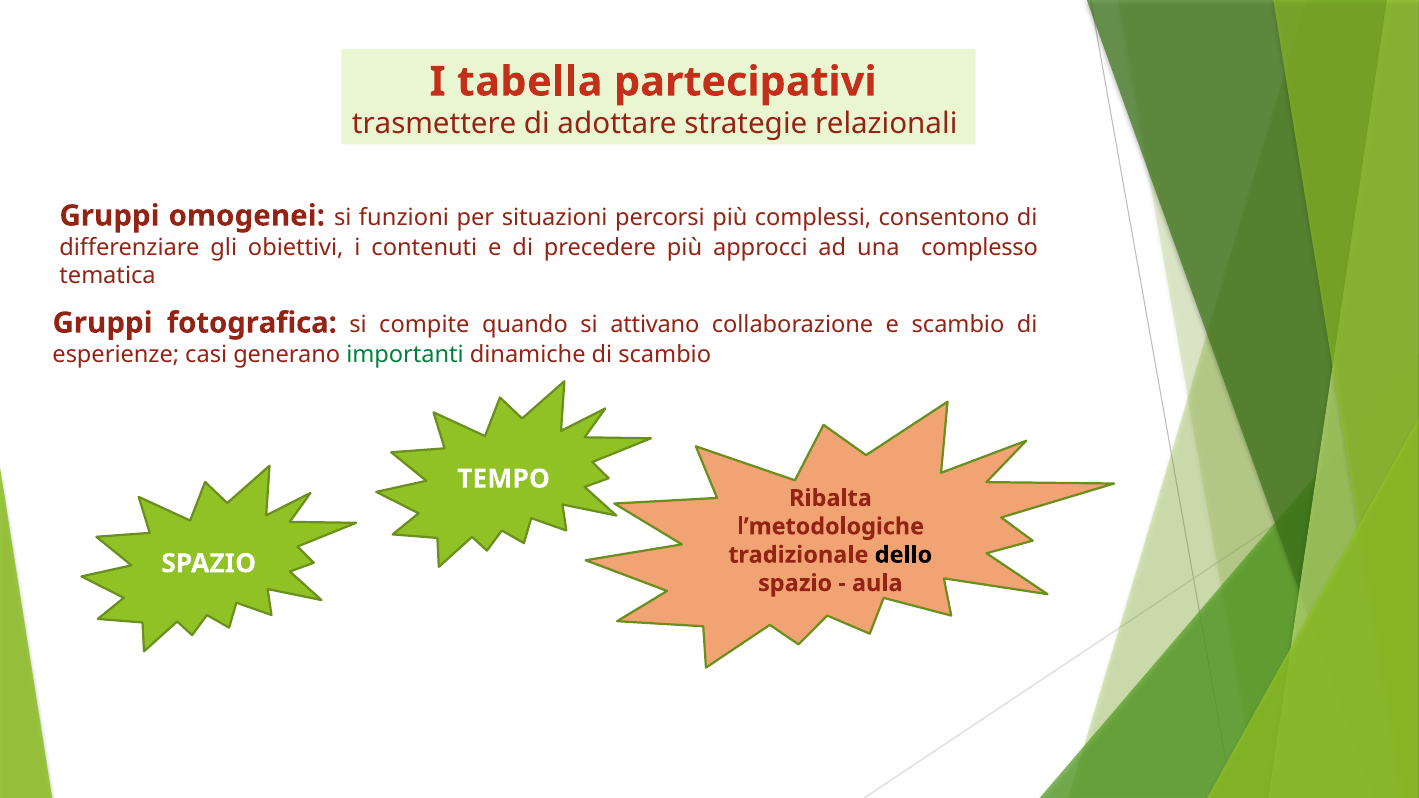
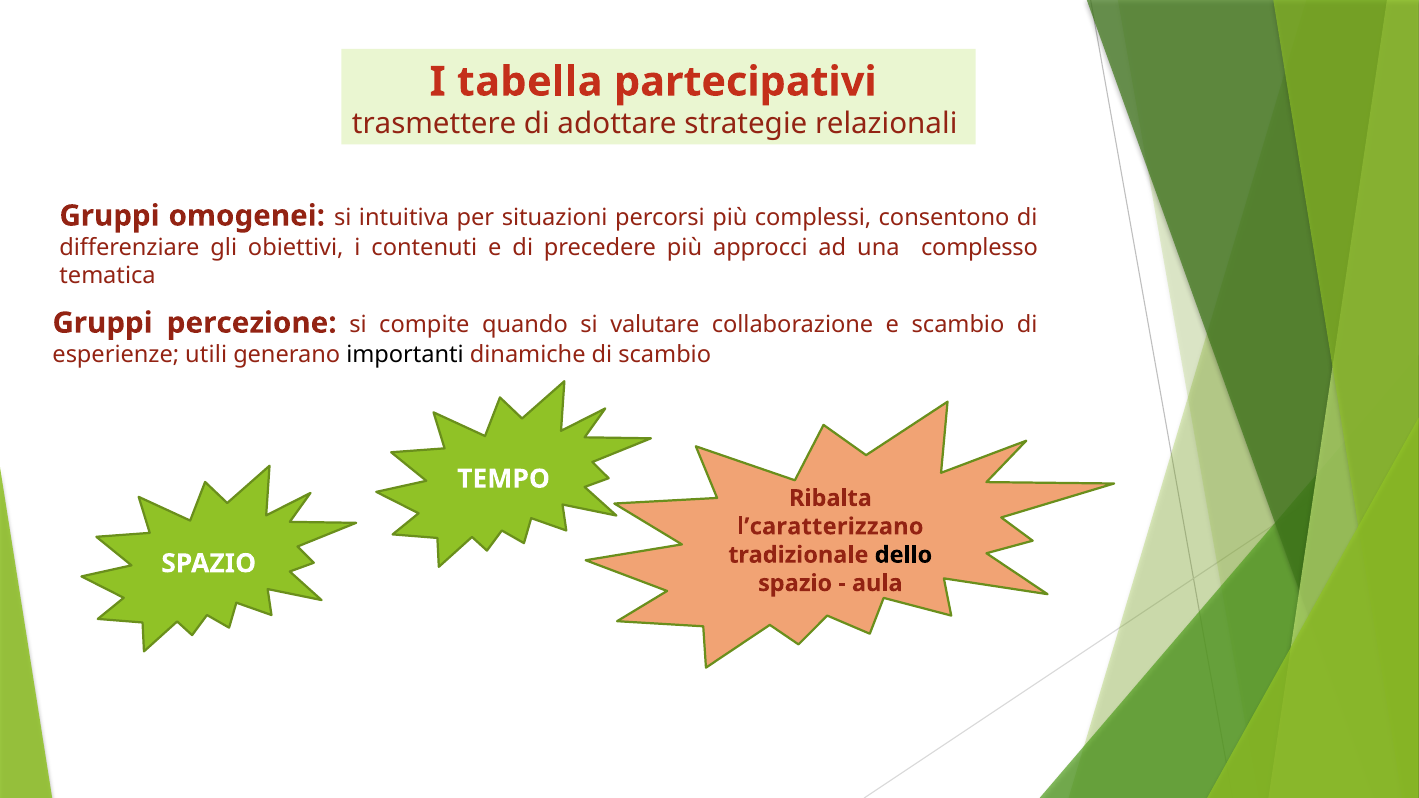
funzioni: funzioni -> intuitiva
fotografica: fotografica -> percezione
attivano: attivano -> valutare
casi: casi -> utili
importanti colour: green -> black
l’metodologiche: l’metodologiche -> l’caratterizzano
